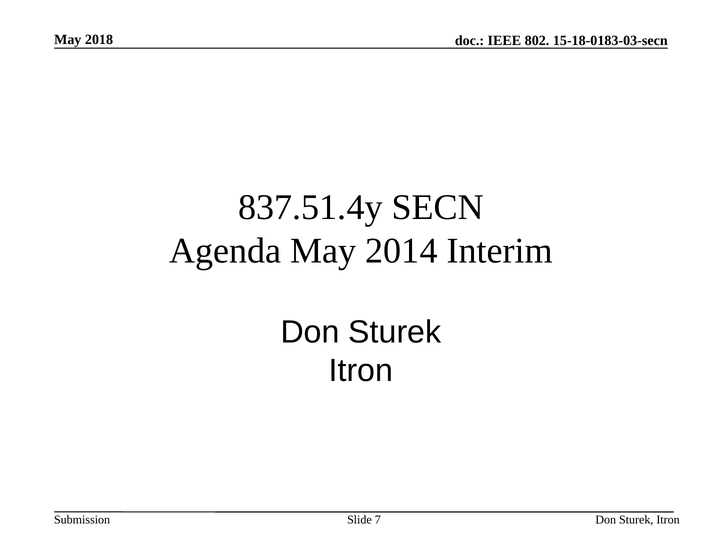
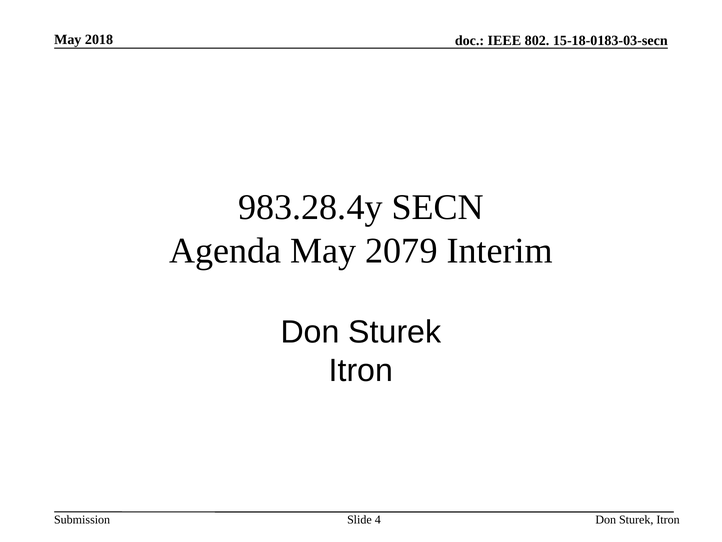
837.51.4y: 837.51.4y -> 983.28.4y
2014: 2014 -> 2079
7: 7 -> 4
